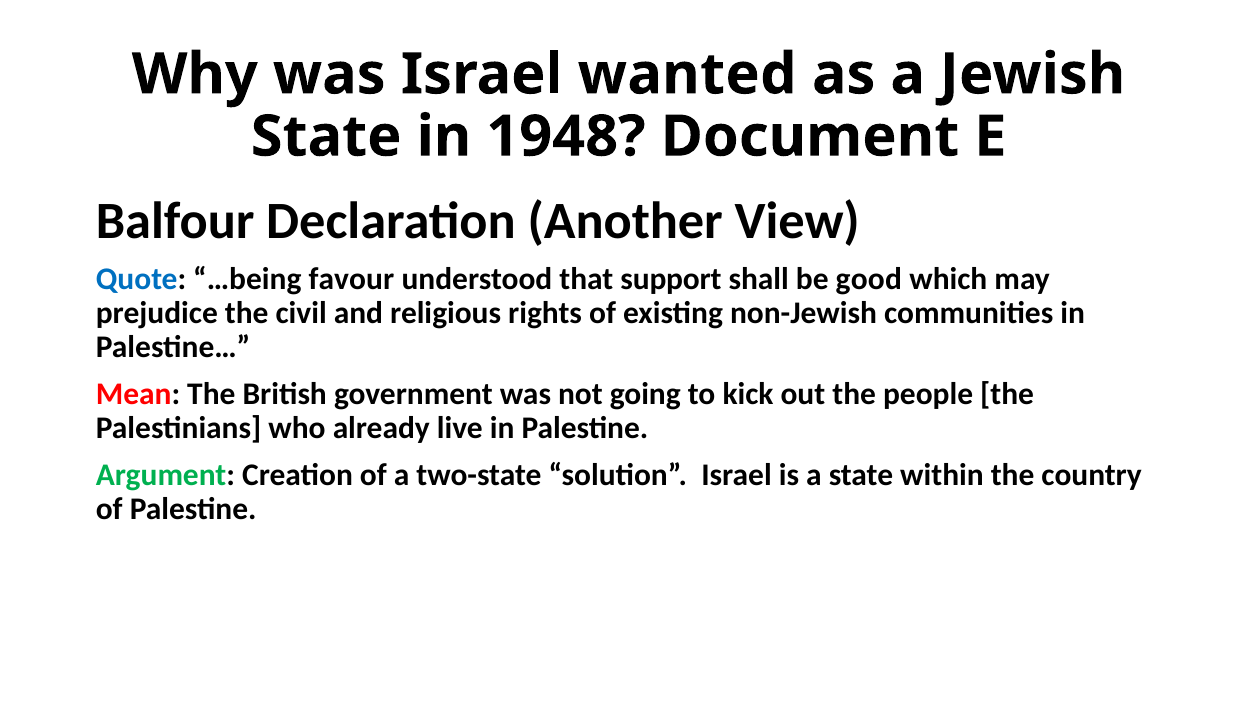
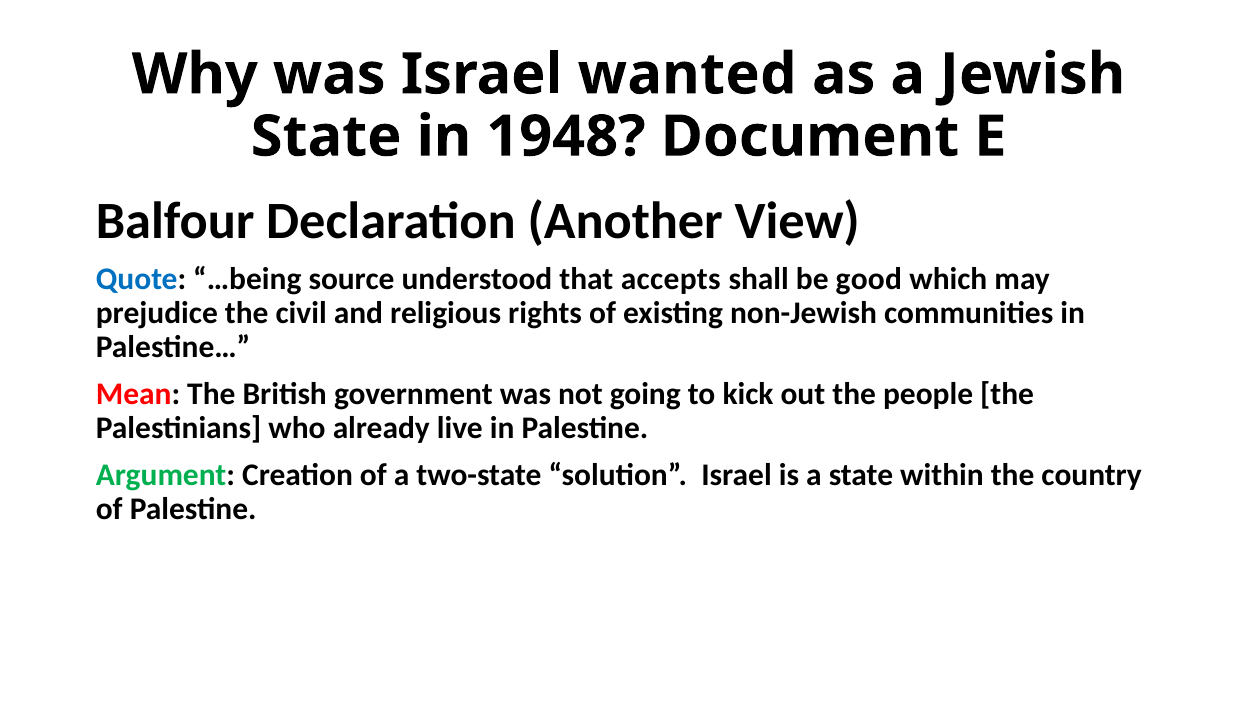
favour: favour -> source
support: support -> accepts
